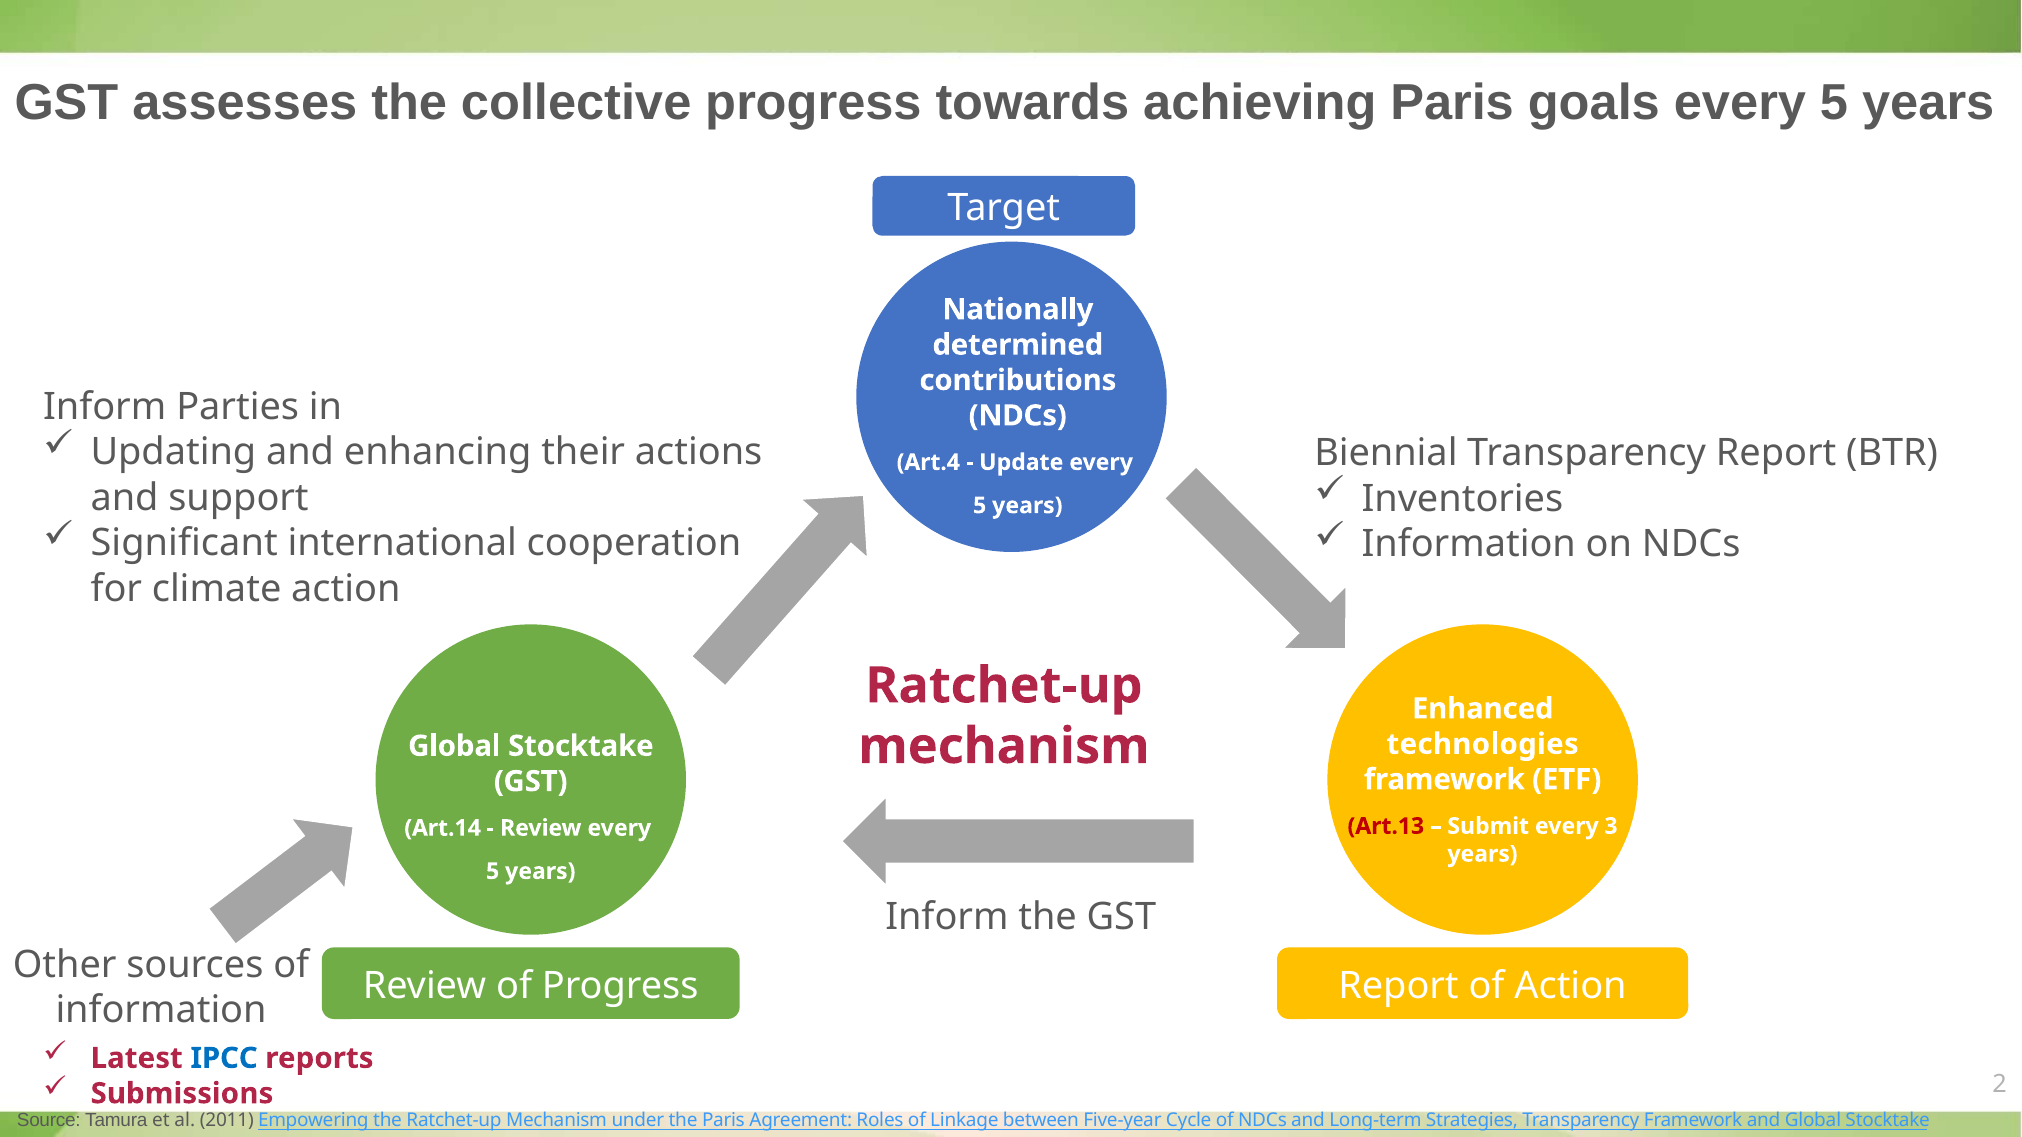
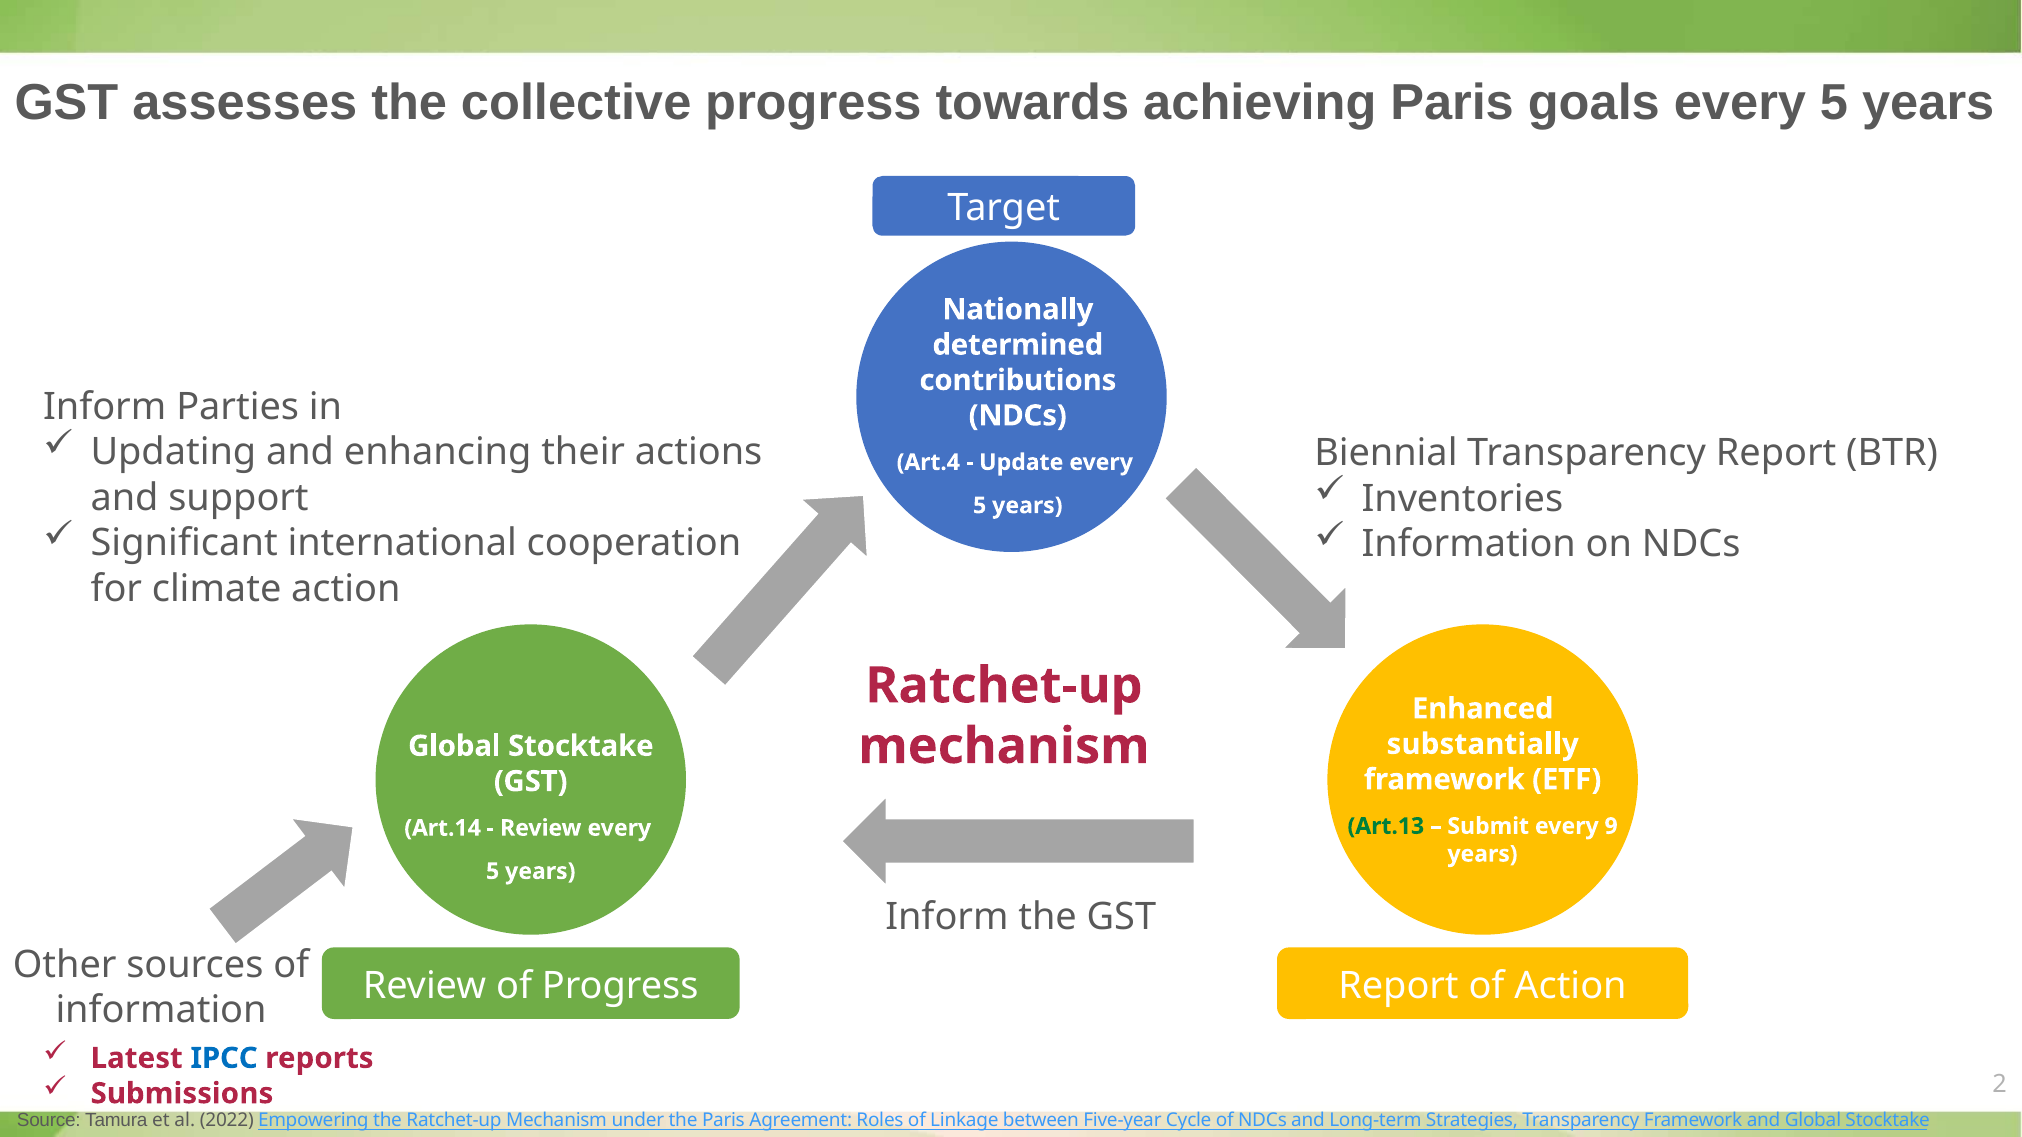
technologies: technologies -> substantially
Art.13 colour: red -> green
3: 3 -> 9
2011: 2011 -> 2022
